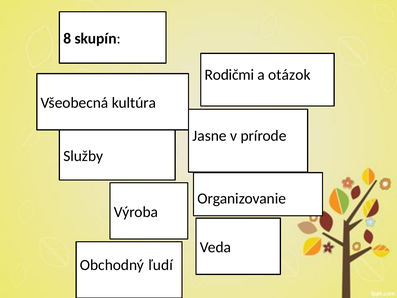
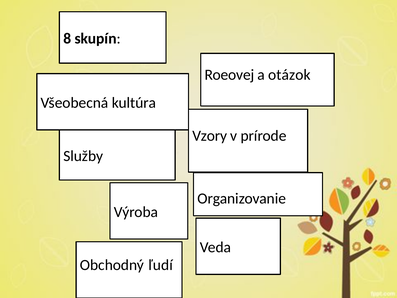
Rodičmi: Rodičmi -> Roeovej
Jasne: Jasne -> Vzory
